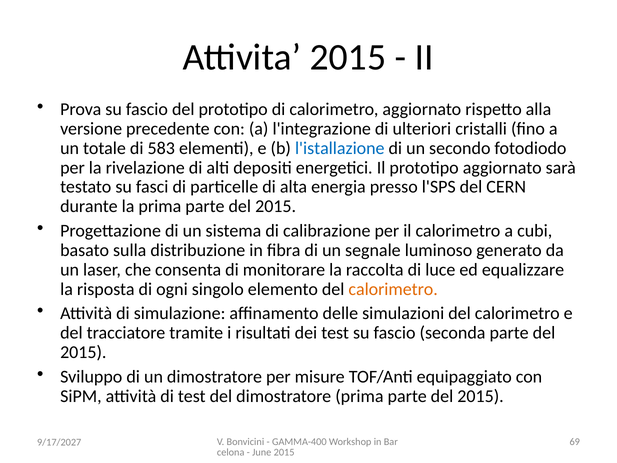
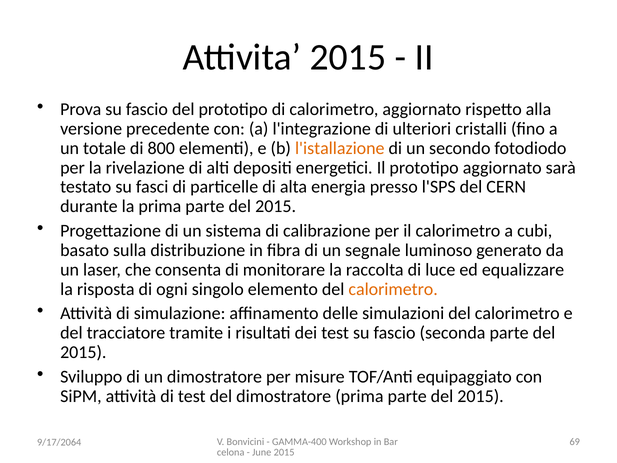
583: 583 -> 800
l'istallazione colour: blue -> orange
9/17/2027: 9/17/2027 -> 9/17/2064
